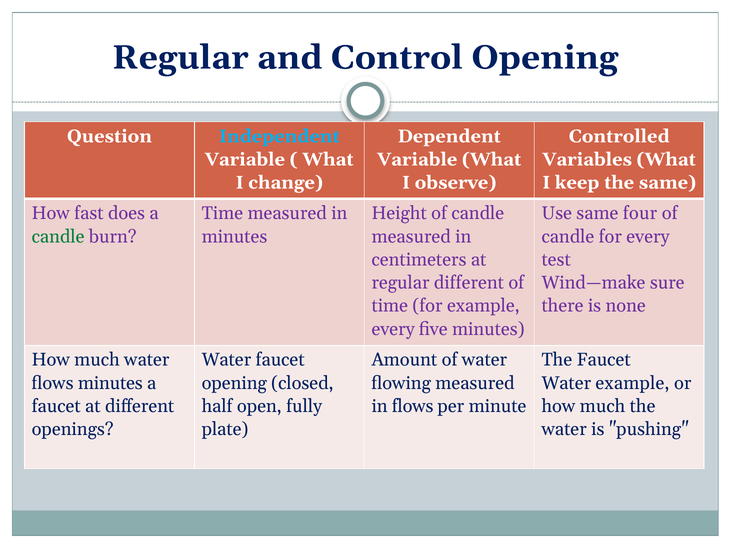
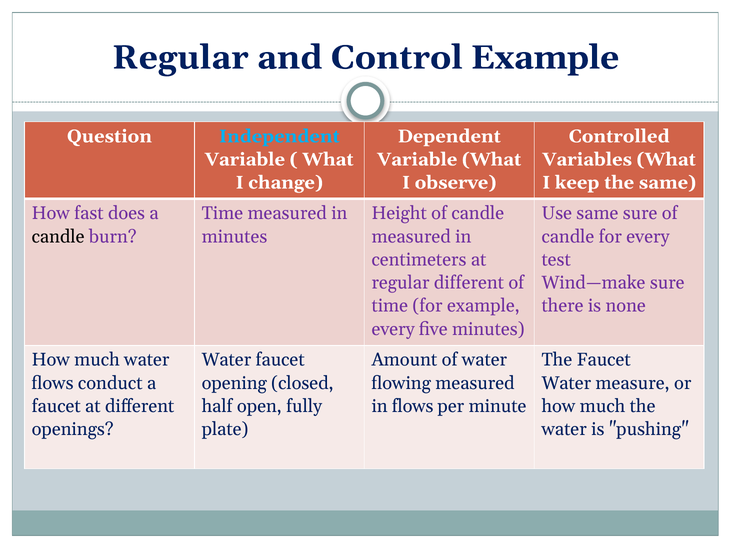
Control Opening: Opening -> Example
same four: four -> sure
candle at (58, 237) colour: green -> black
flows minutes: minutes -> conduct
Water example: example -> measure
